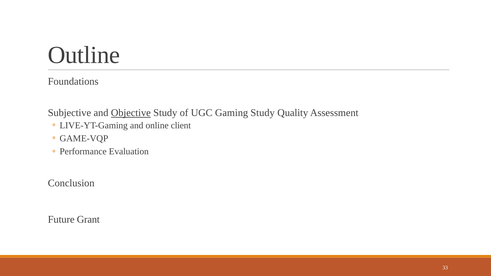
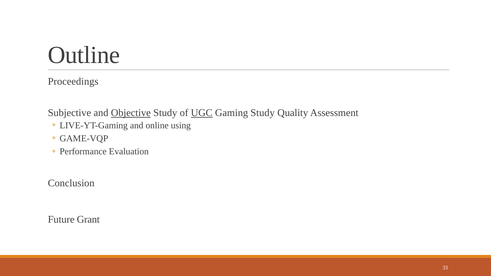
Foundations: Foundations -> Proceedings
UGC underline: none -> present
client: client -> using
